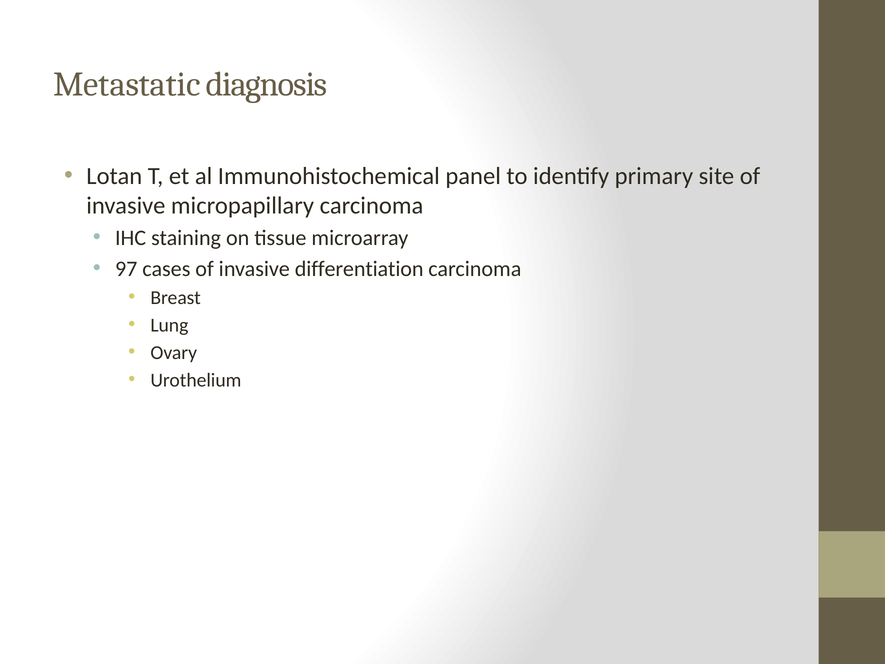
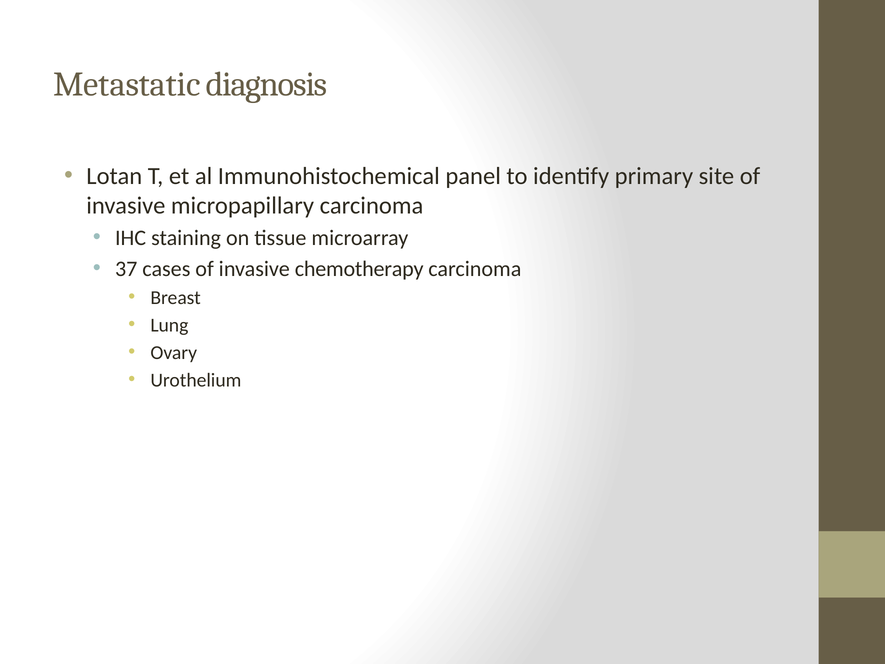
97: 97 -> 37
differentiation: differentiation -> chemotherapy
